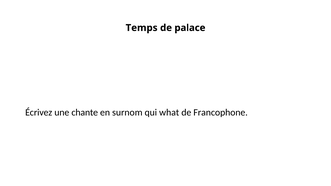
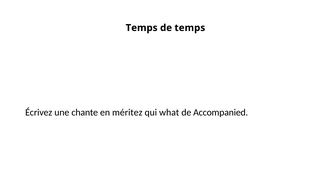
de palace: palace -> temps
surnom: surnom -> méritez
Francophone: Francophone -> Accompanied
